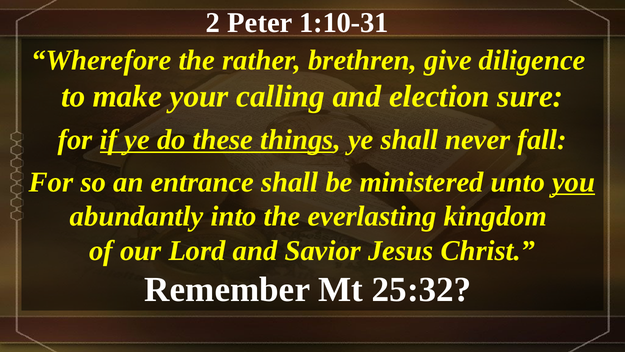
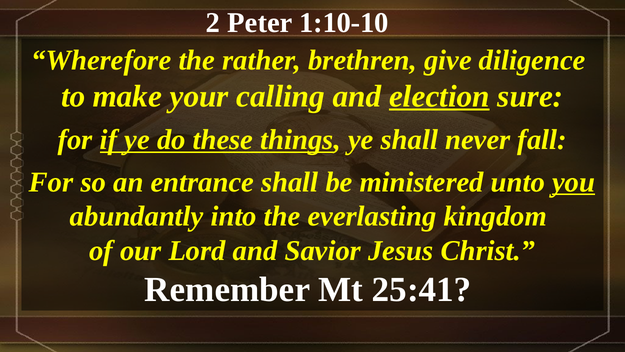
1:10-31: 1:10-31 -> 1:10-10
election underline: none -> present
25:32: 25:32 -> 25:41
